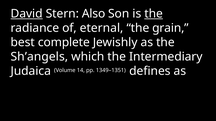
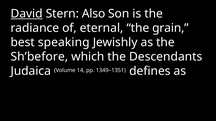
the at (154, 14) underline: present -> none
complete: complete -> speaking
Sh’angels: Sh’angels -> Sh’before
Intermediary: Intermediary -> Descendants
